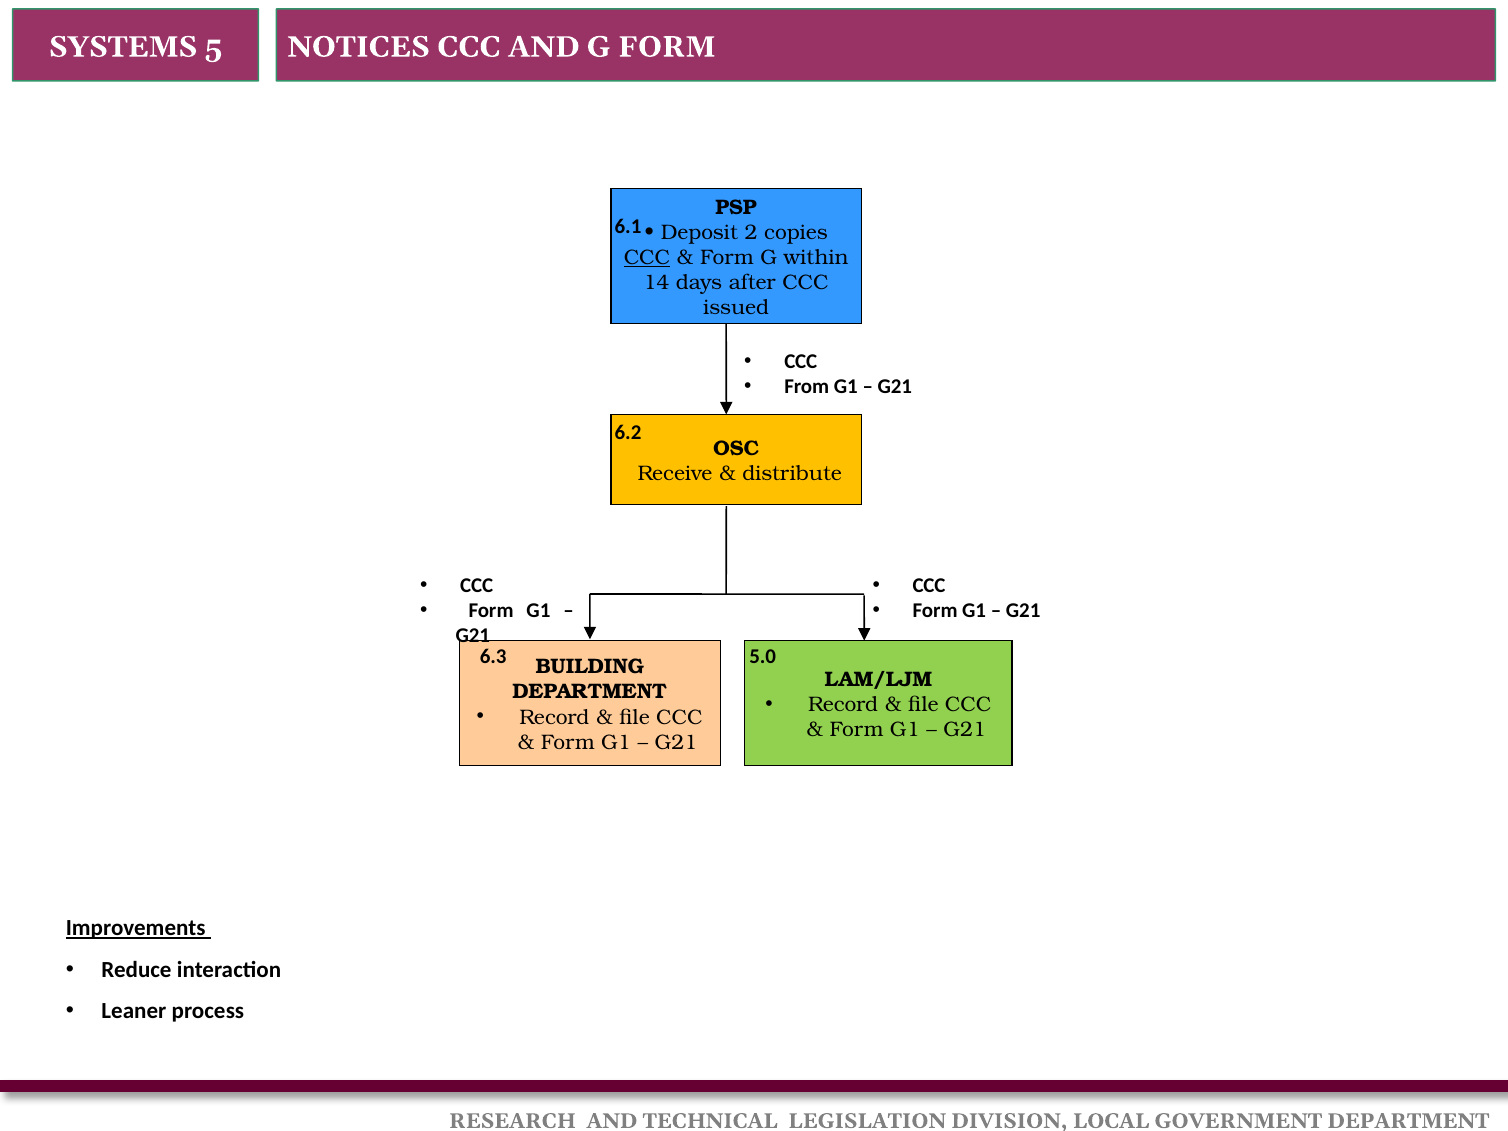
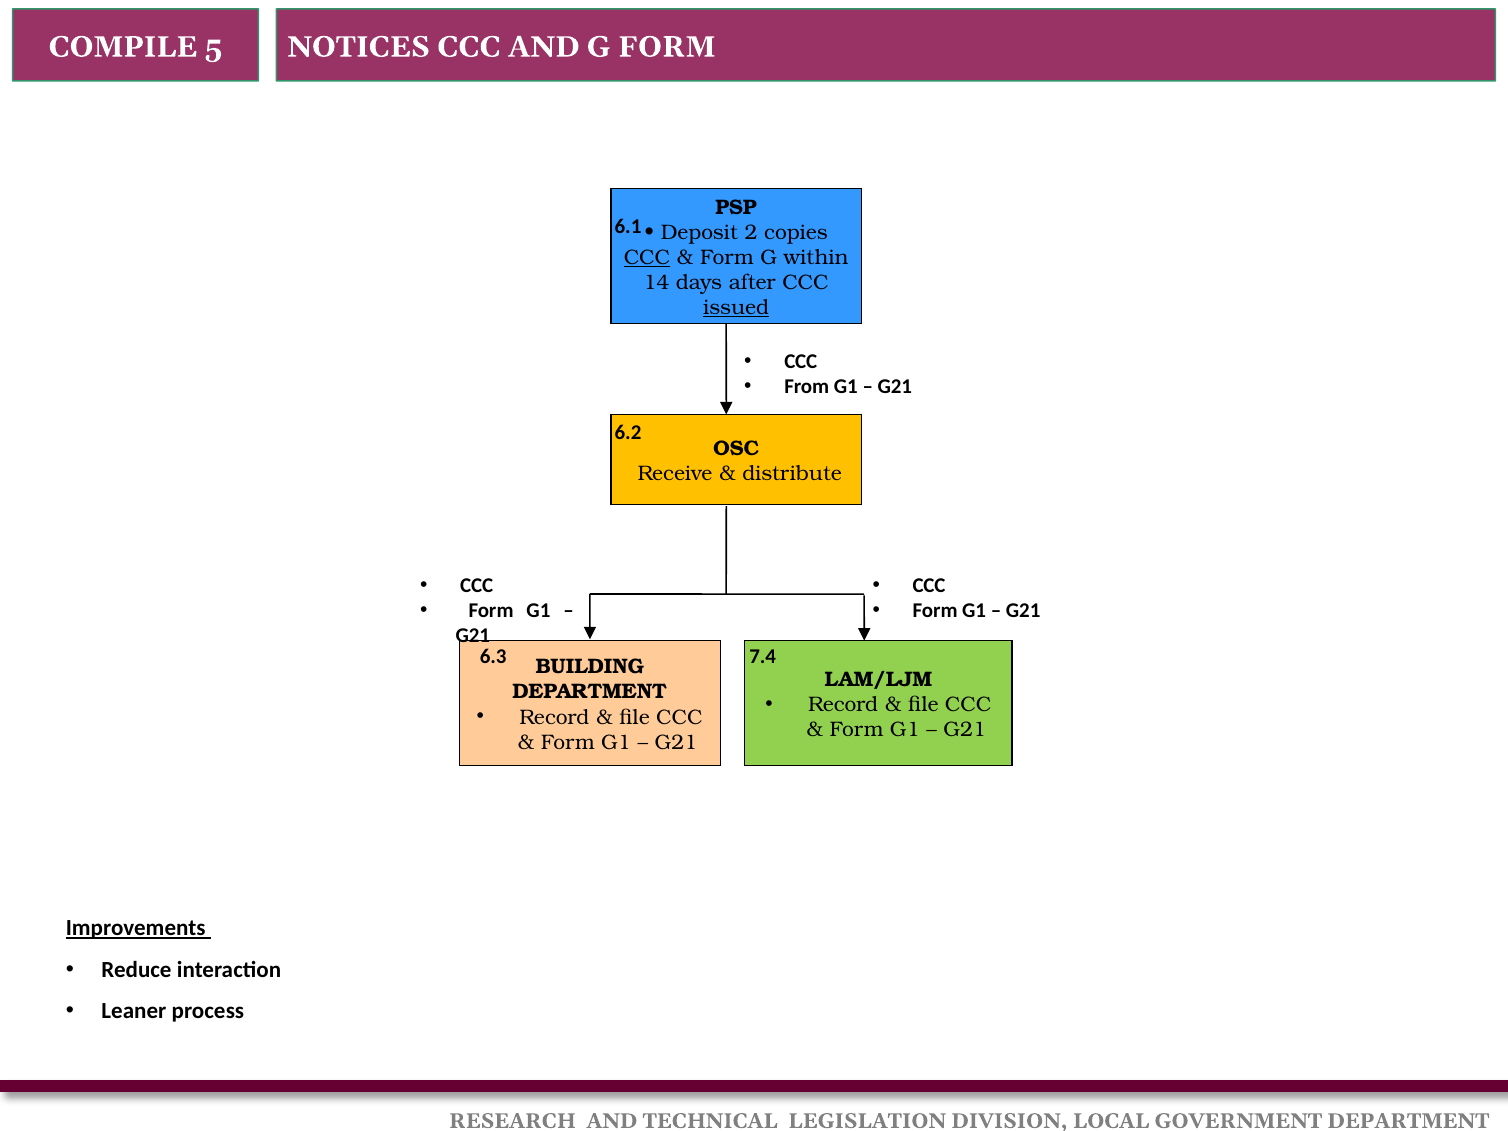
SYSTEMS: SYSTEMS -> COMPILE
issued underline: none -> present
5.0: 5.0 -> 7.4
